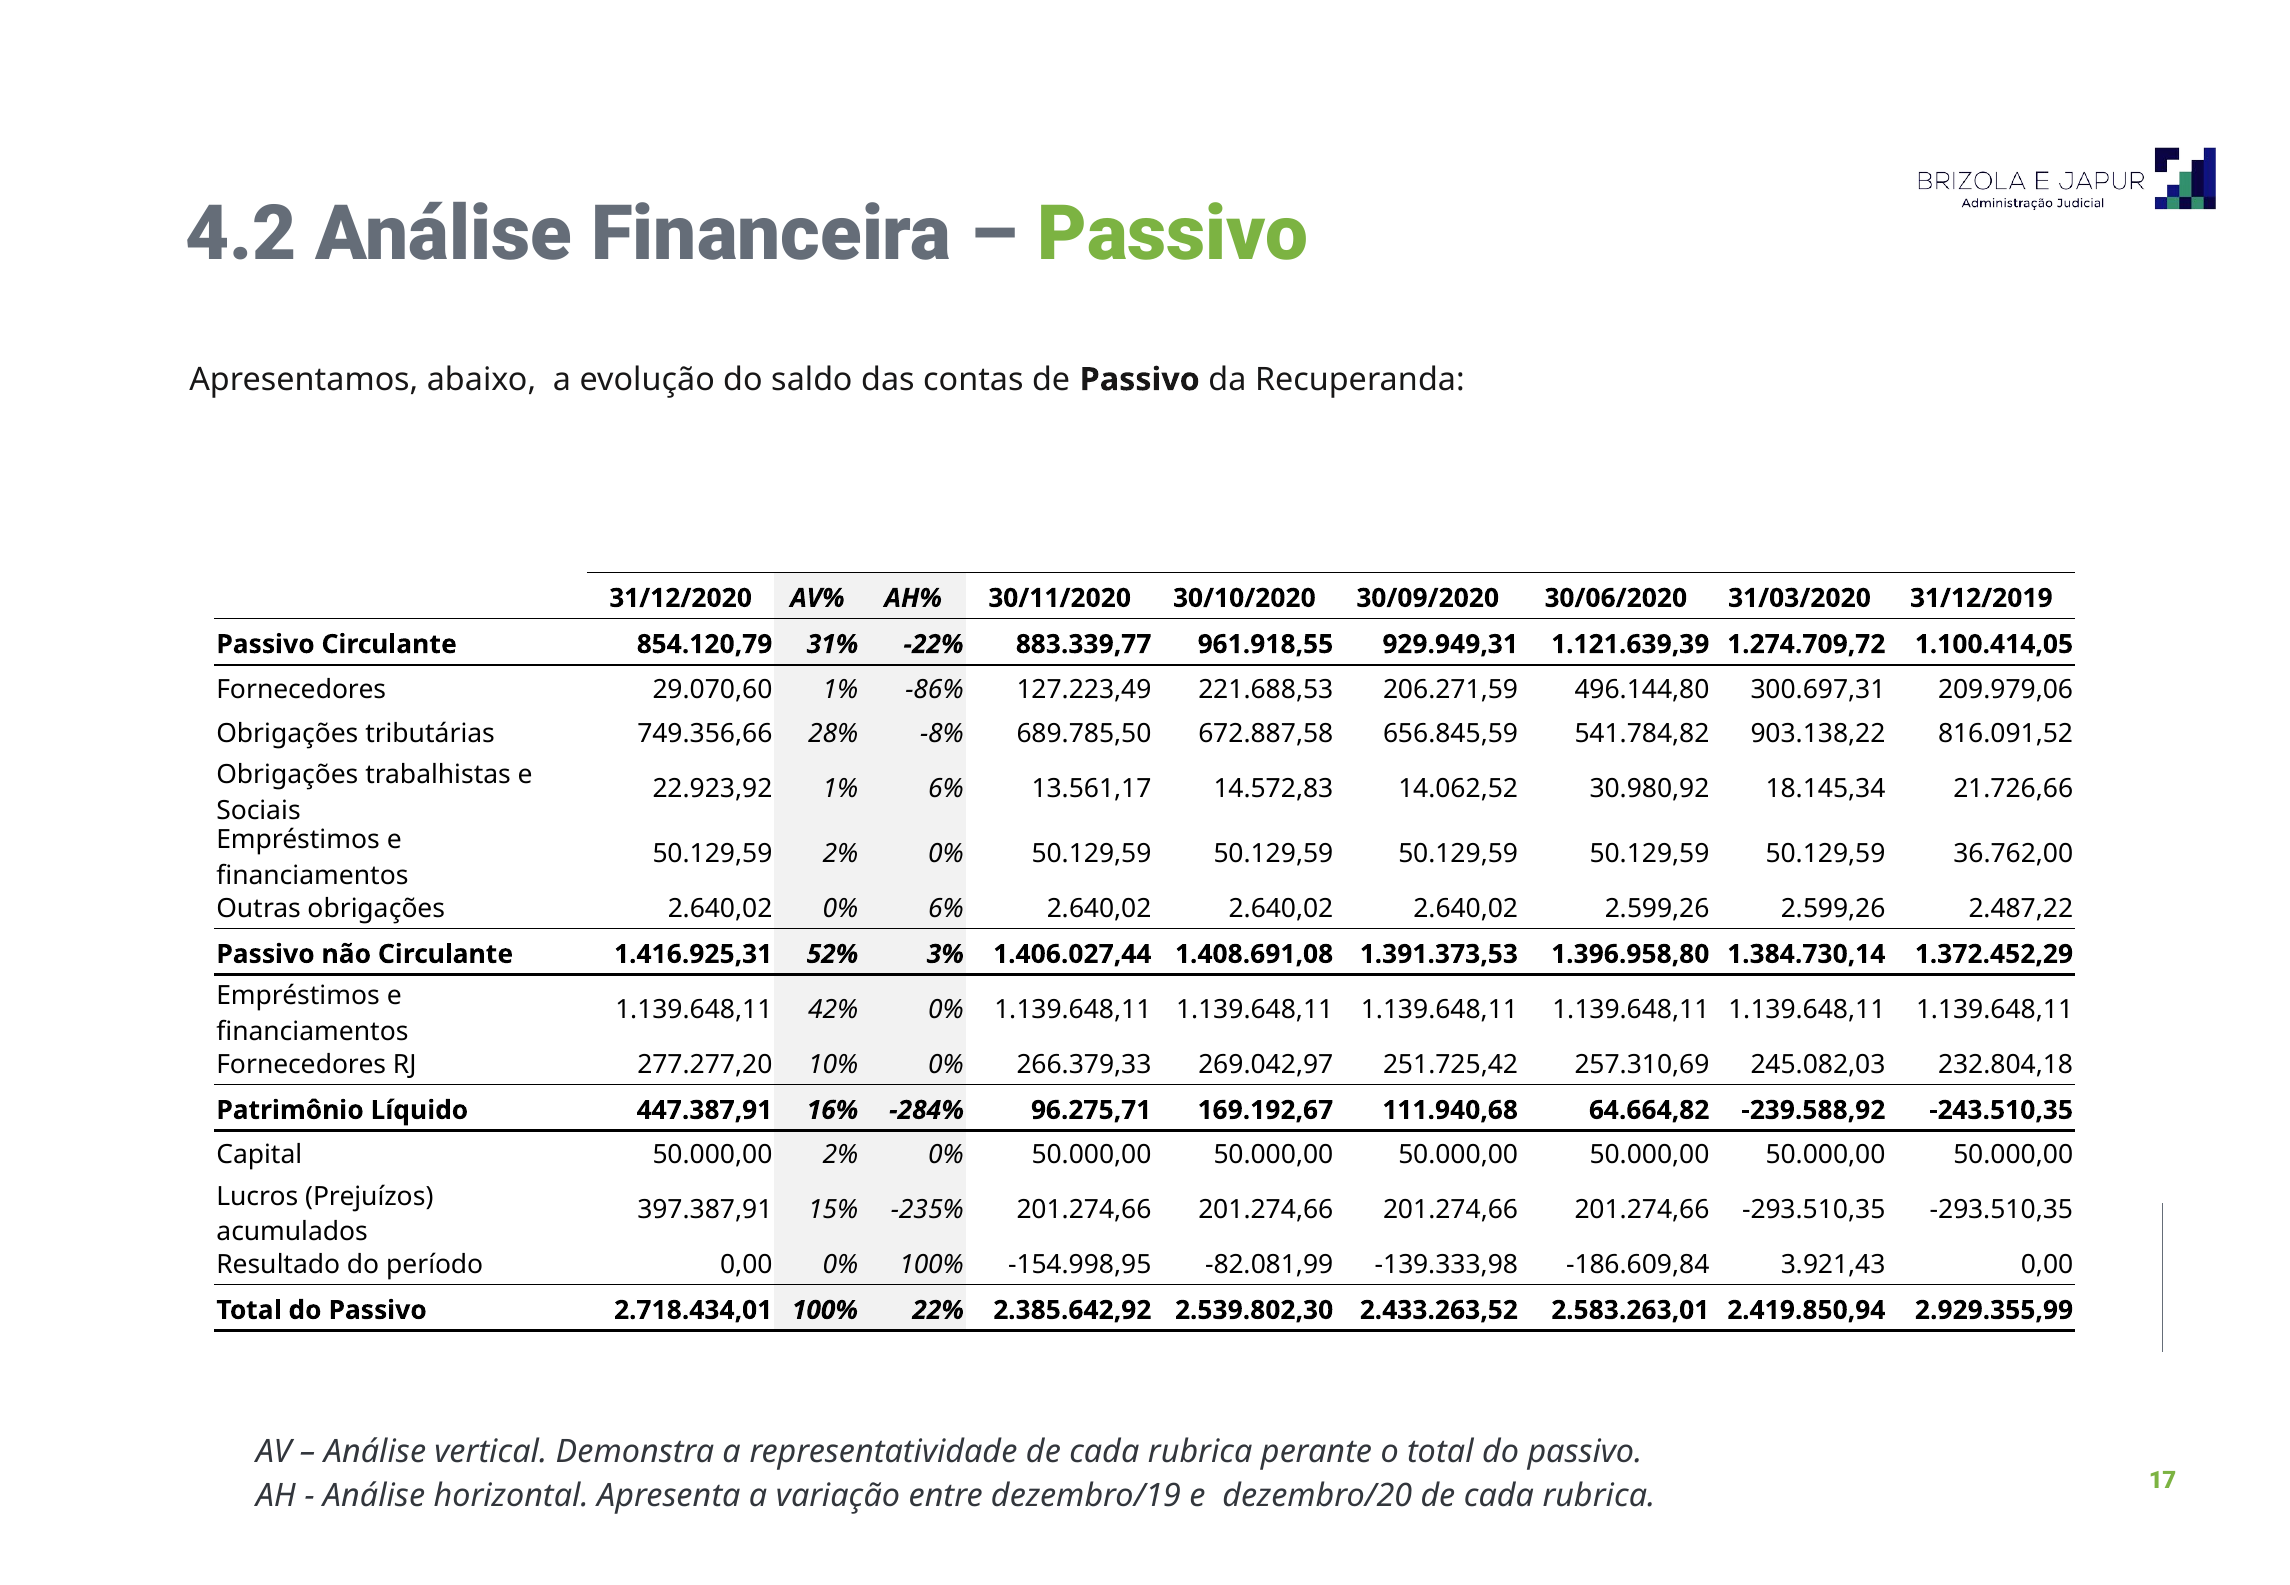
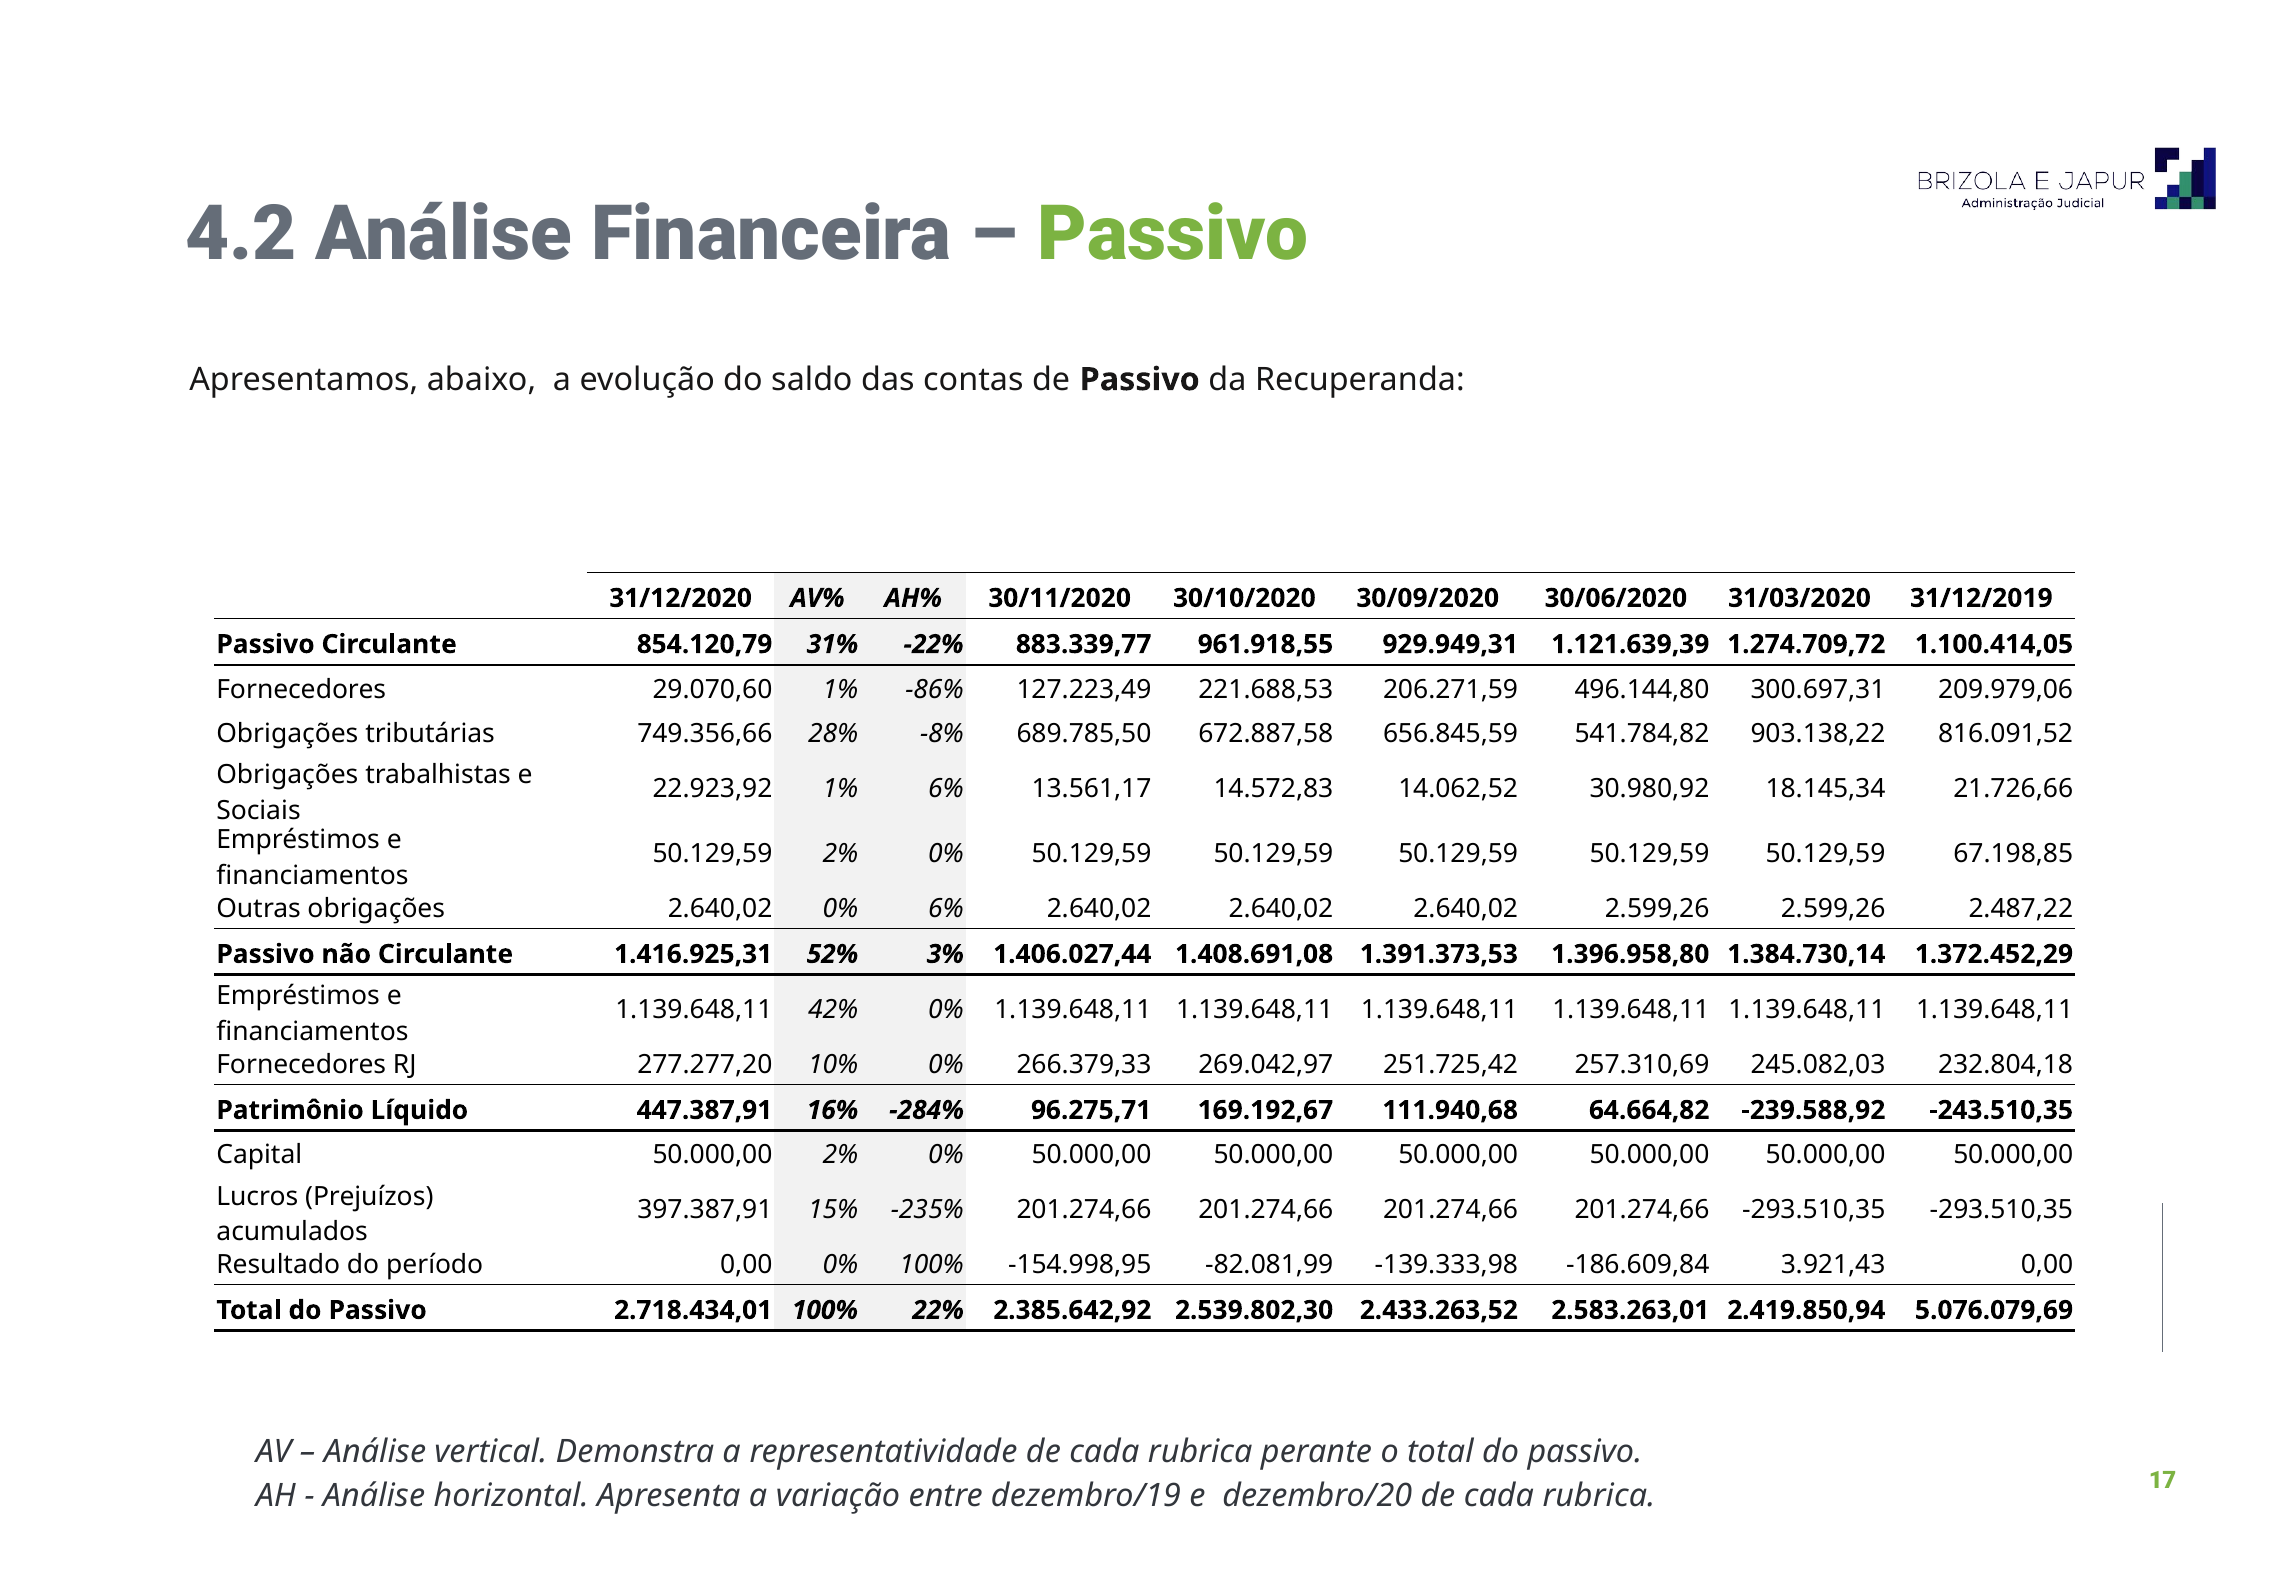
36.762,00: 36.762,00 -> 67.198,85
2.929.355,99: 2.929.355,99 -> 5.076.079,69
